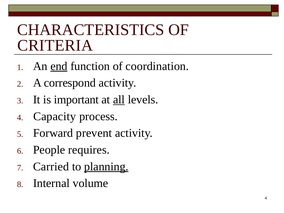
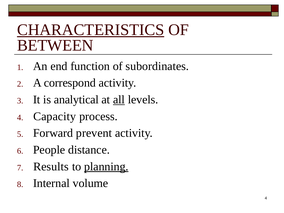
CHARACTERISTICS underline: none -> present
CRITERIA: CRITERIA -> BETWEEN
end underline: present -> none
coordination: coordination -> subordinates
important: important -> analytical
requires: requires -> distance
Carried: Carried -> Results
